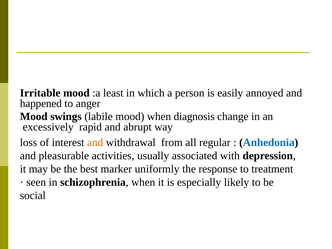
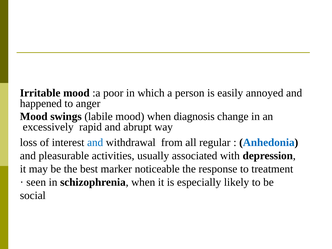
least: least -> poor
and at (95, 142) colour: orange -> blue
uniformly: uniformly -> noticeable
